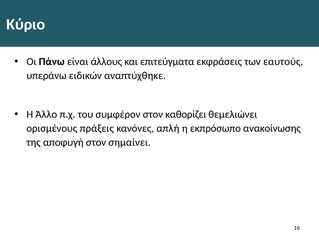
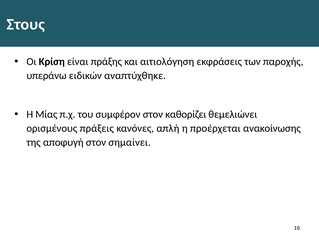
Κύριο: Κύριο -> Στους
Πάνω: Πάνω -> Κρίση
άλλους: άλλους -> πράξης
επιτεύγματα: επιτεύγματα -> αιτιολόγηση
εαυτούς: εαυτούς -> παροχής
Άλλο: Άλλο -> Μίας
εκπρόσωπο: εκπρόσωπο -> προέρχεται
